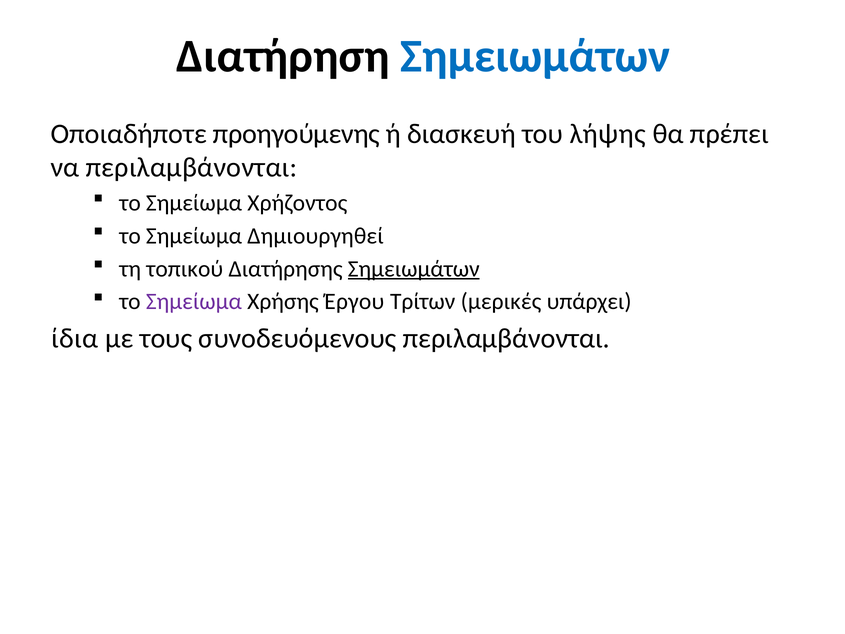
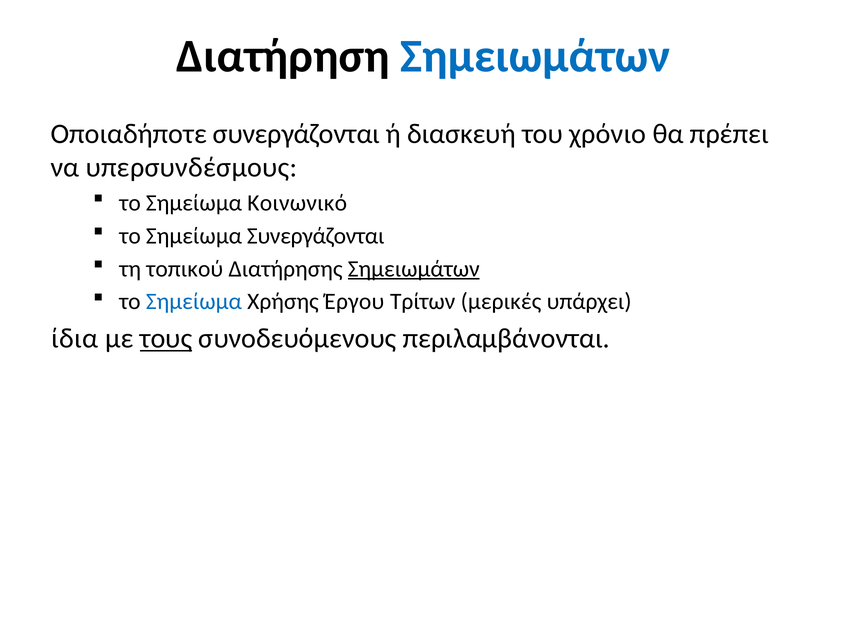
Οποιαδήποτε προηγούμενης: προηγούμενης -> συνεργάζονται
λήψης: λήψης -> χρόνιο
να περιλαμβάνονται: περιλαμβάνονται -> υπερσυνδέσμους
Χρήζοντος: Χρήζοντος -> Κοινωνικό
Σημείωμα Δημιουργηθεί: Δημιουργηθεί -> Συνεργάζονται
Σημείωμα at (194, 302) colour: purple -> blue
τους underline: none -> present
